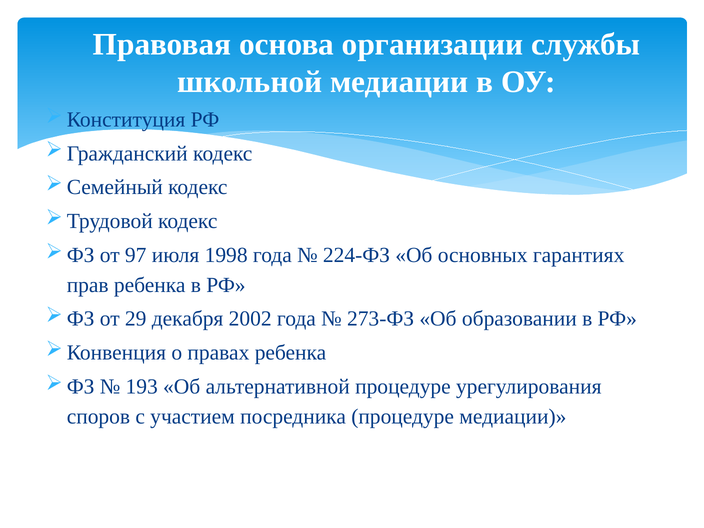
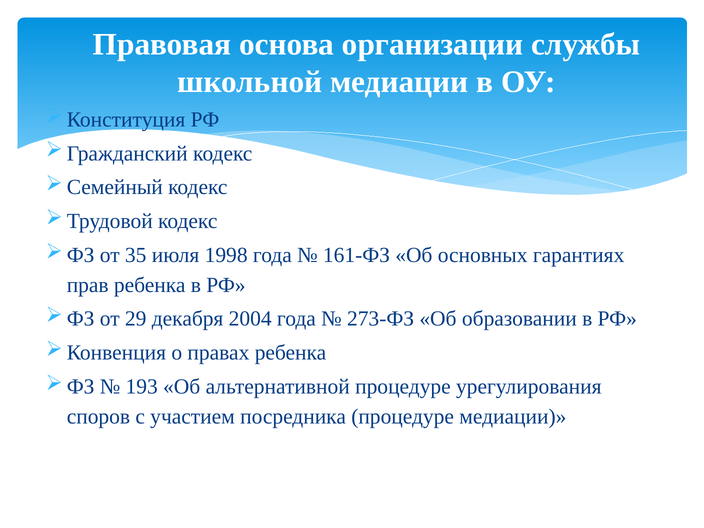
97: 97 -> 35
224-ФЗ: 224-ФЗ -> 161-ФЗ
2002: 2002 -> 2004
